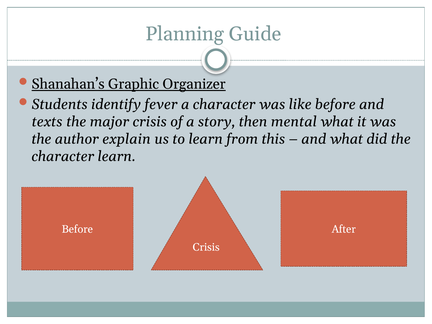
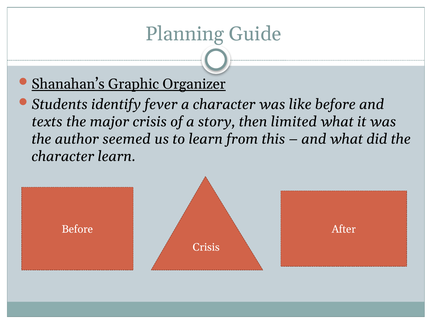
mental: mental -> limited
explain: explain -> seemed
